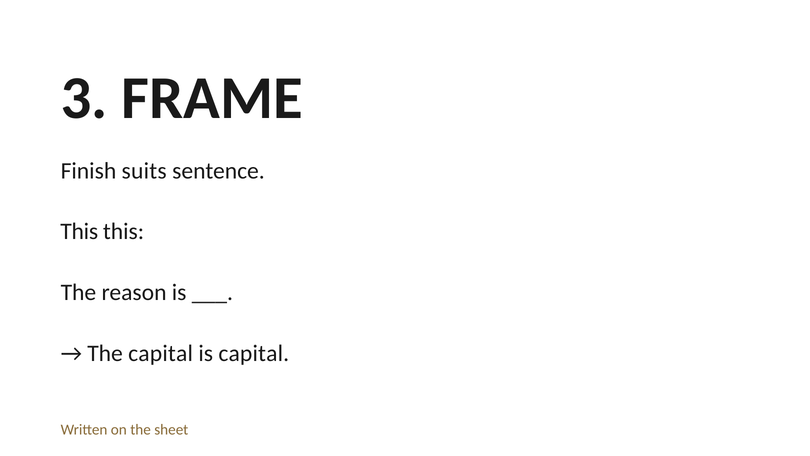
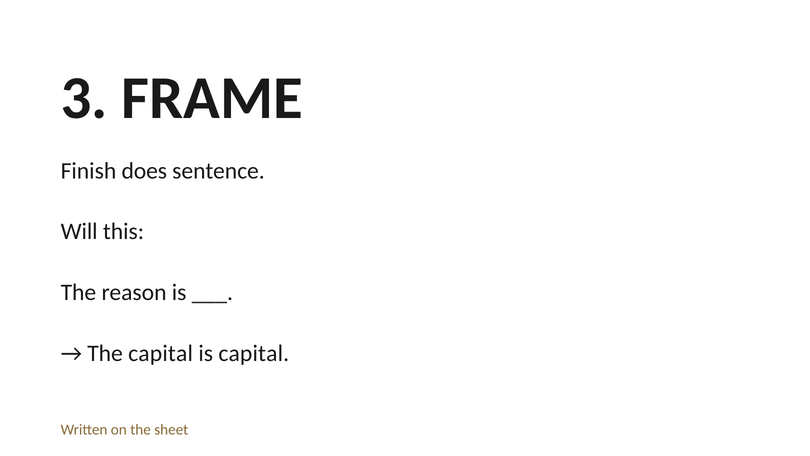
suits: suits -> does
This at (79, 231): This -> Will
